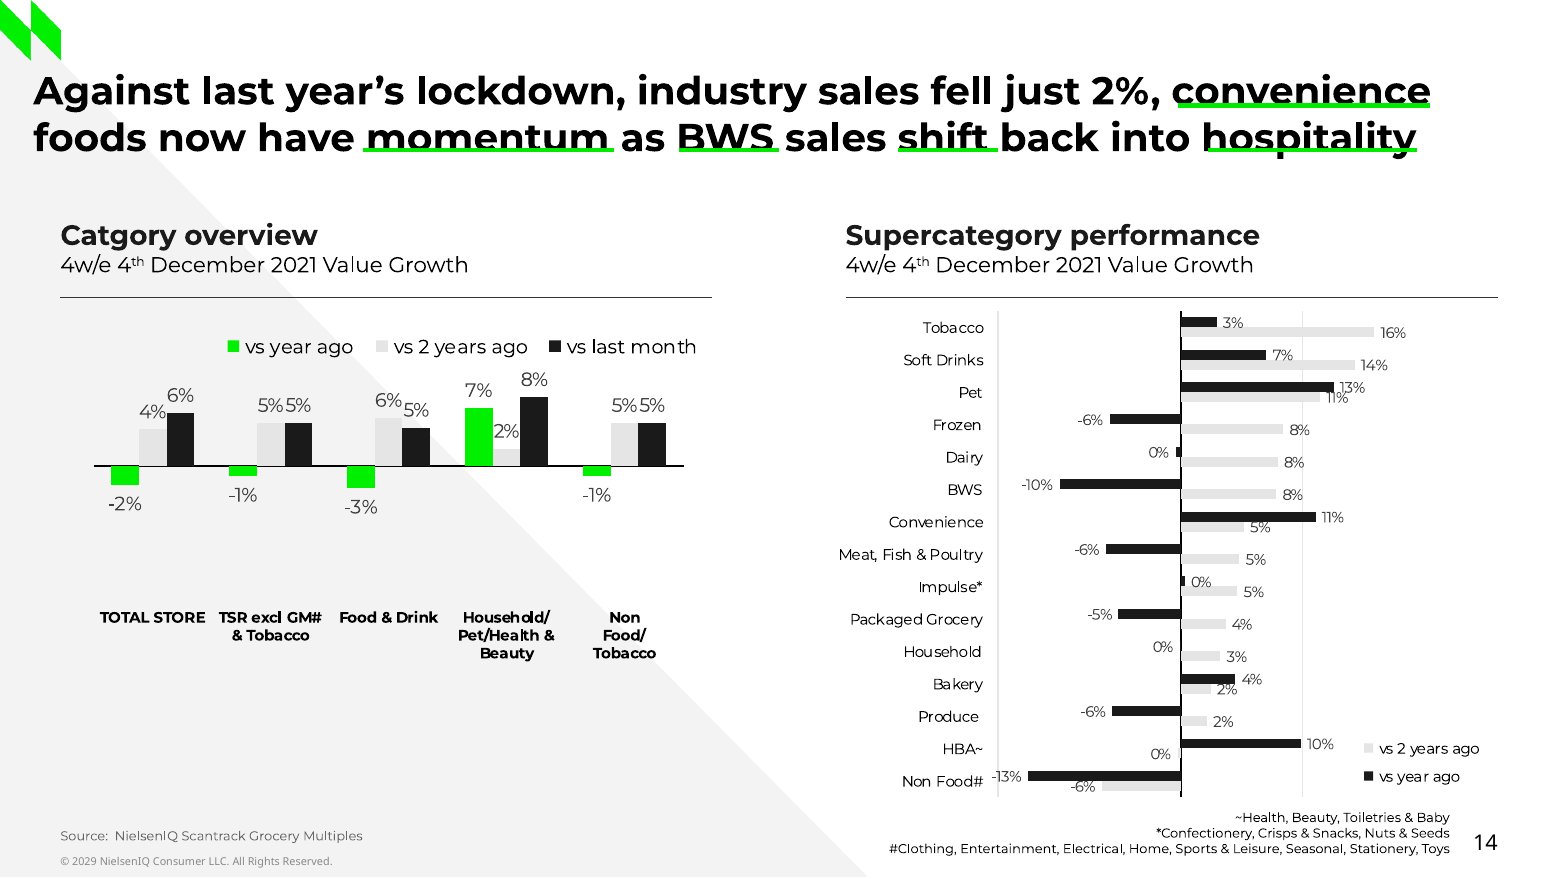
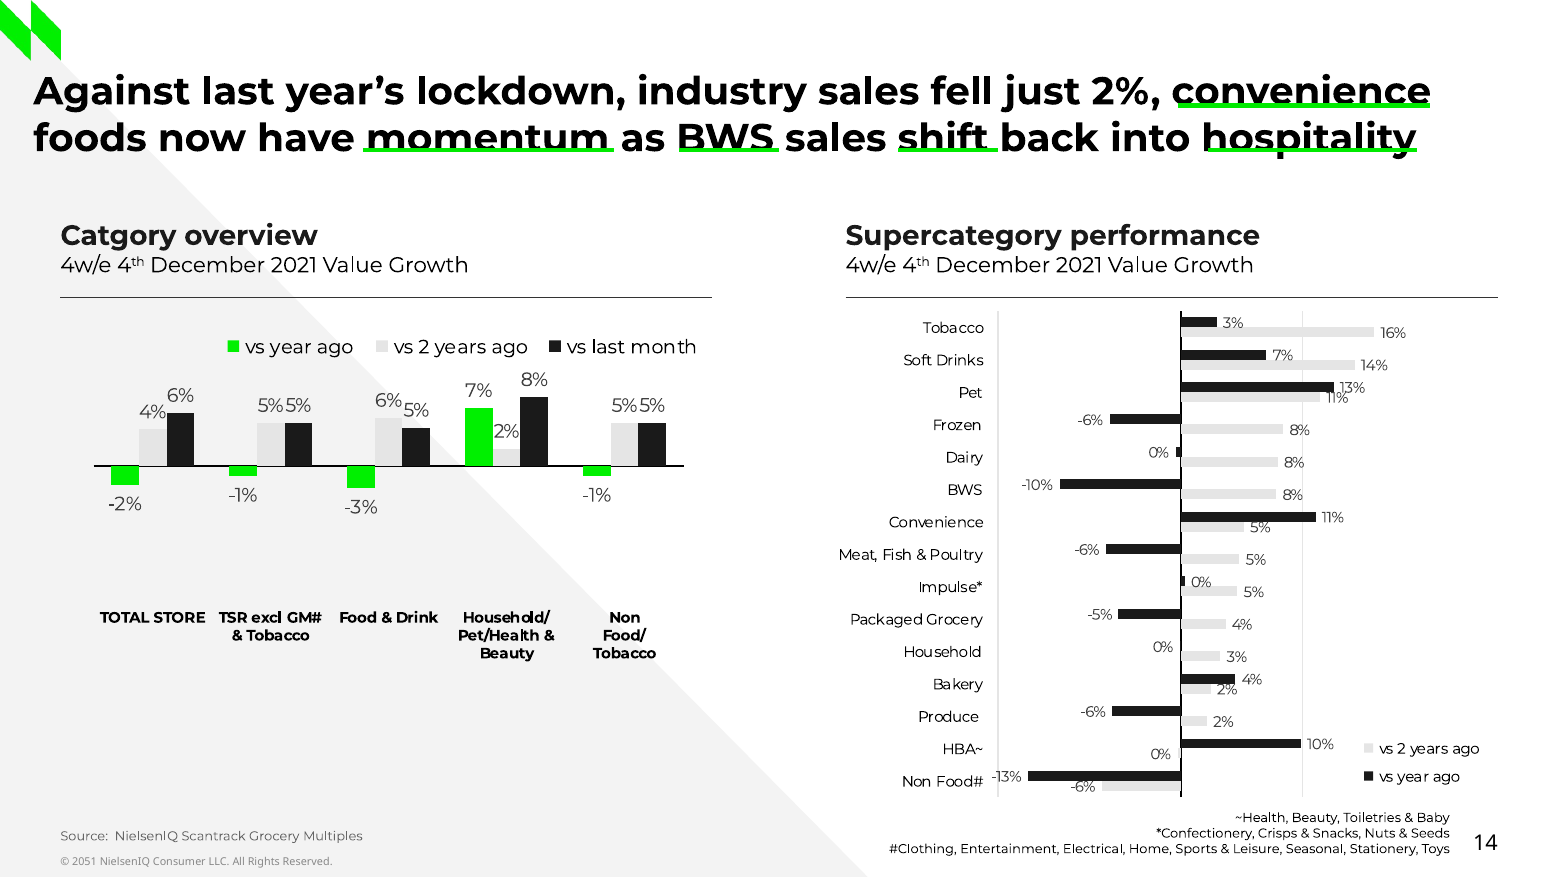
2029: 2029 -> 2051
